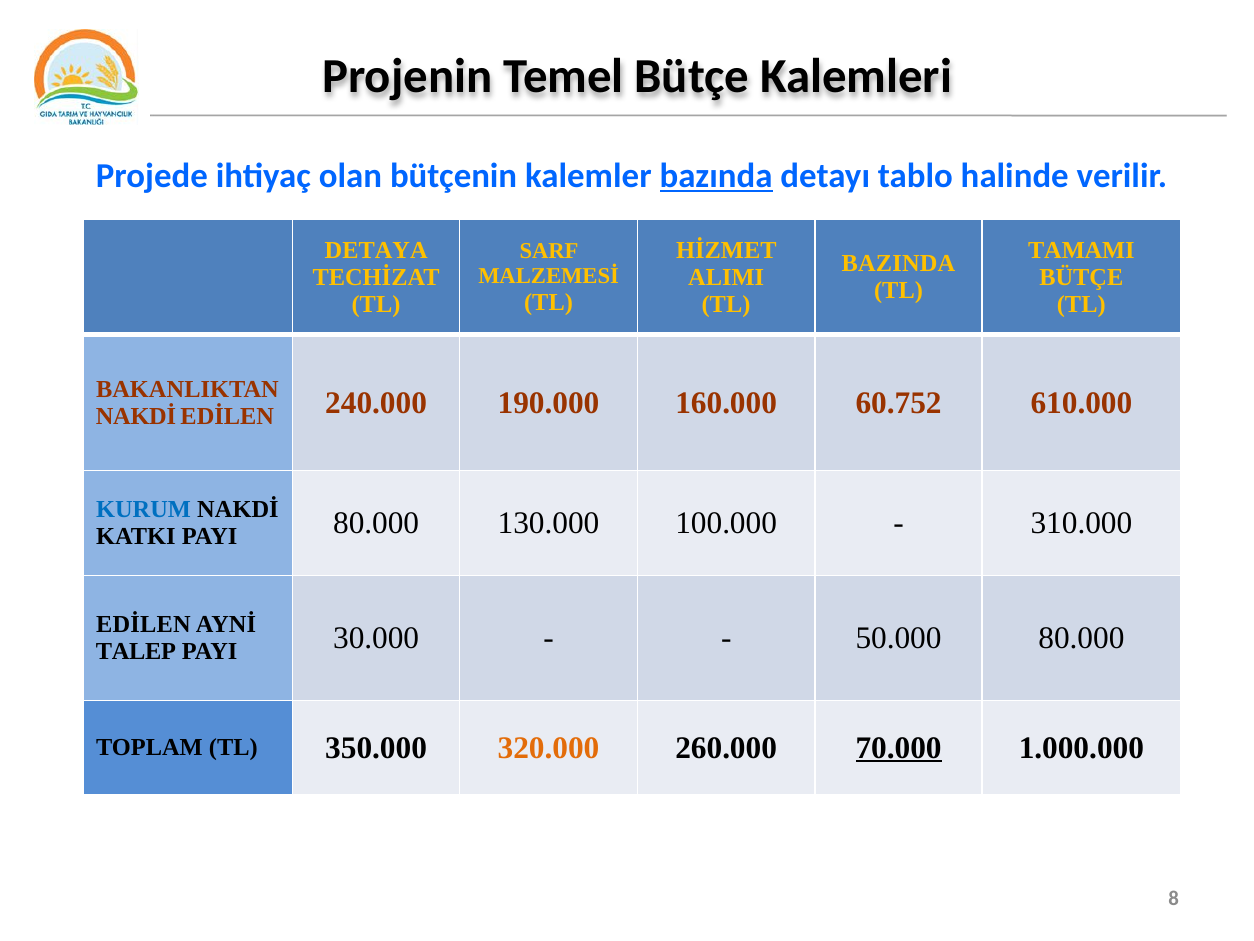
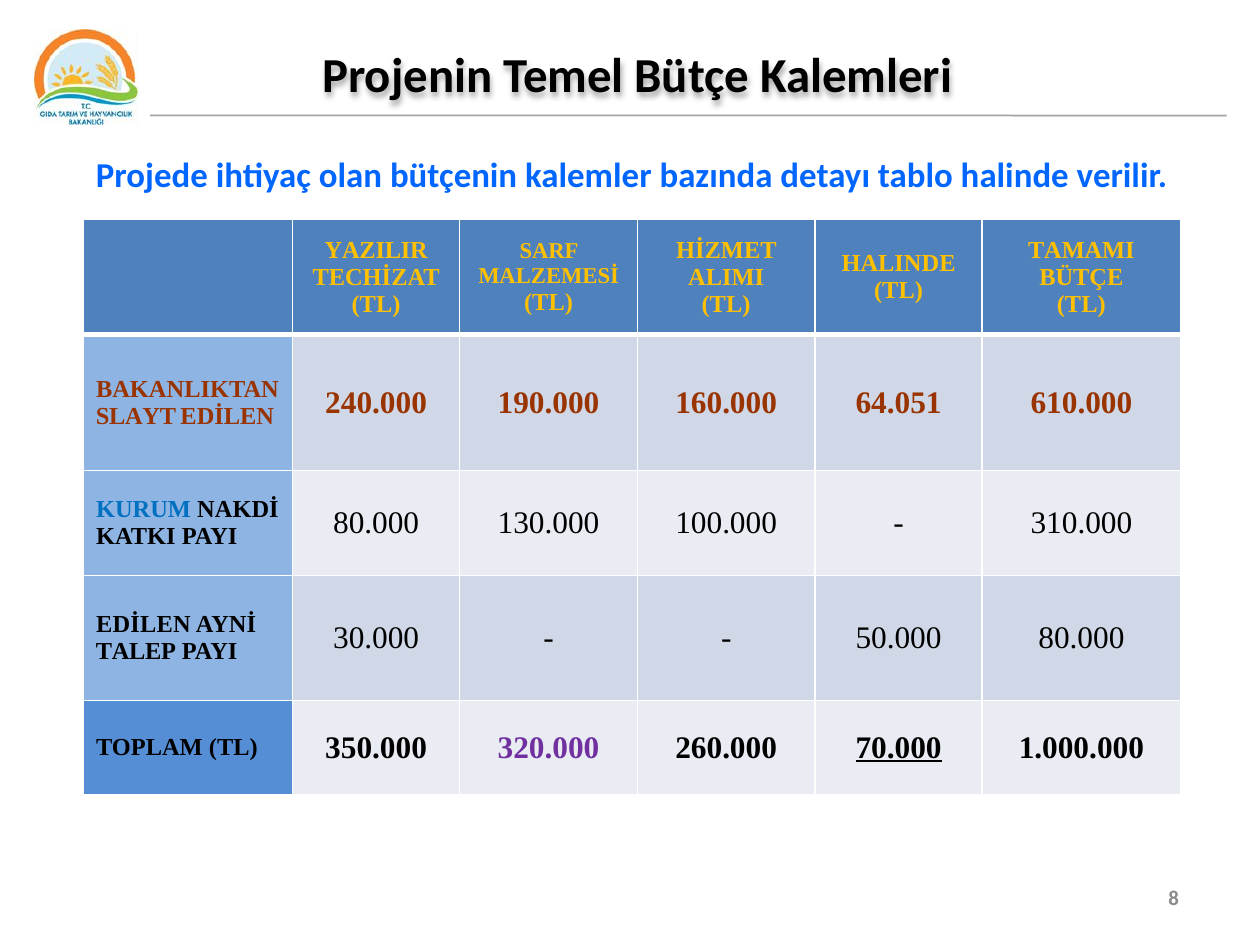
bazında underline: present -> none
DETAYA: DETAYA -> YAZILIR
BAZINDA at (898, 264): BAZINDA -> HALINDE
NAKDİ at (136, 416): NAKDİ -> SLAYT
60.752: 60.752 -> 64.051
320.000 colour: orange -> purple
